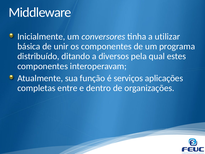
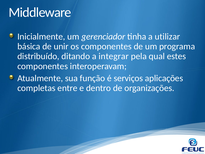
conversores: conversores -> gerenciador
diversos: diversos -> integrar
